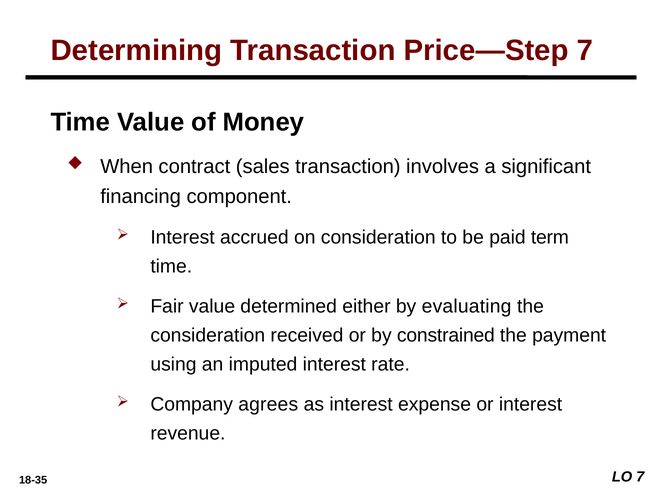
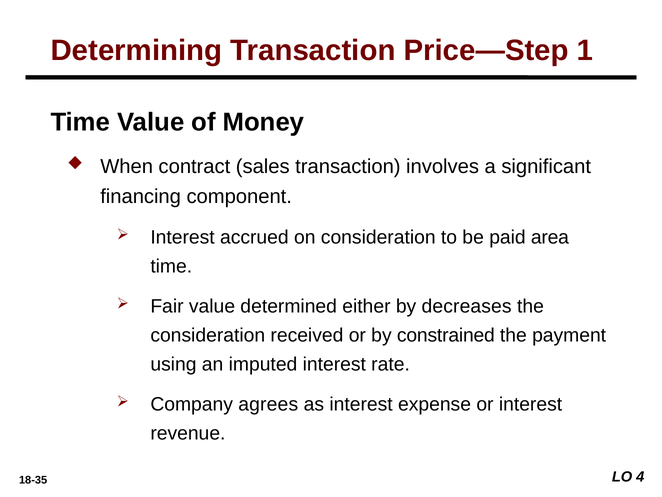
Price—Step 7: 7 -> 1
term: term -> area
evaluating: evaluating -> decreases
LO 7: 7 -> 4
